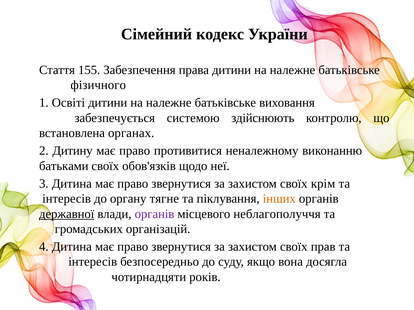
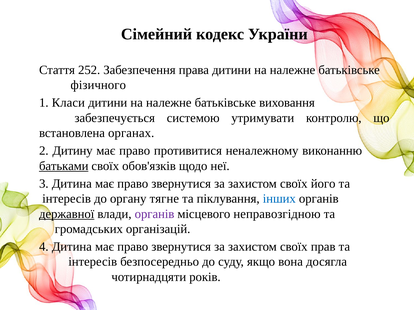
155: 155 -> 252
Освіті: Освіті -> Класи
здійснюють: здійснюють -> утримувати
батьками underline: none -> present
крім: крім -> його
інших colour: orange -> blue
неблагополуччя: неблагополуччя -> неправозгідною
